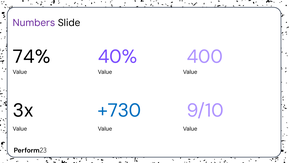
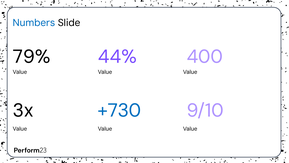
Numbers colour: purple -> blue
74%: 74% -> 79%
40%: 40% -> 44%
